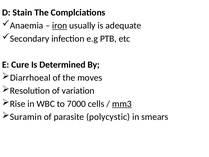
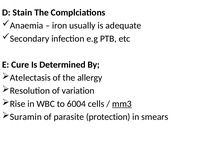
iron underline: present -> none
Diarrhoeal: Diarrhoeal -> Atelectasis
moves: moves -> allergy
7000: 7000 -> 6004
polycystic: polycystic -> protection
